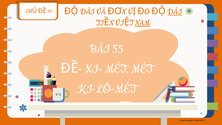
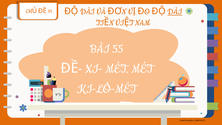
NAM underline: present -> none
